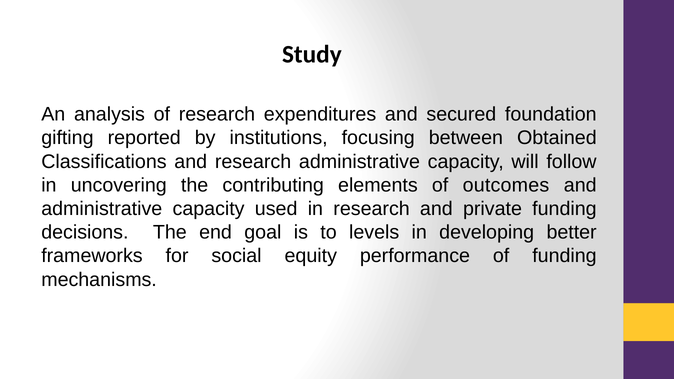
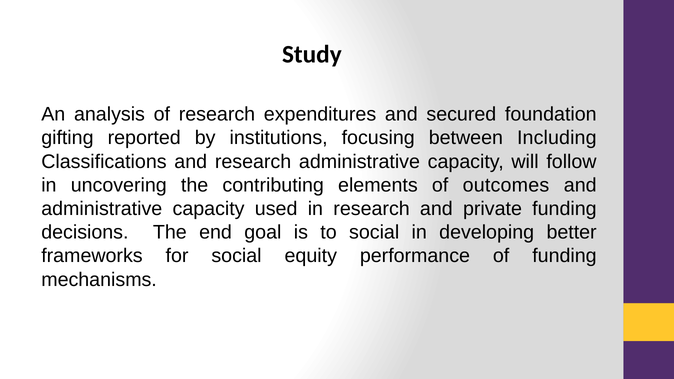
Obtained: Obtained -> Including
to levels: levels -> social
